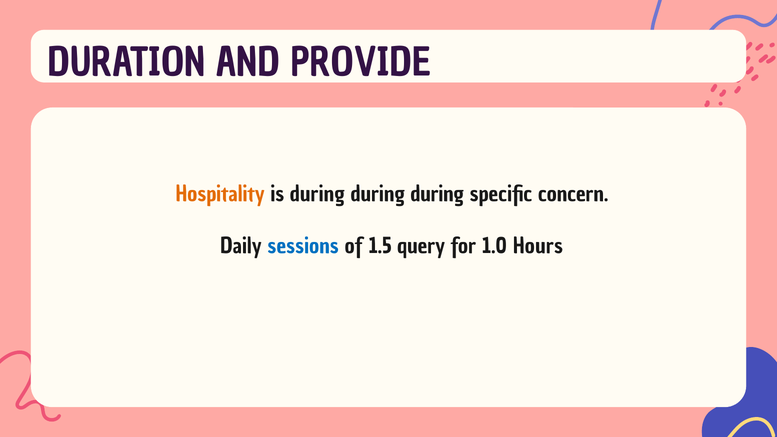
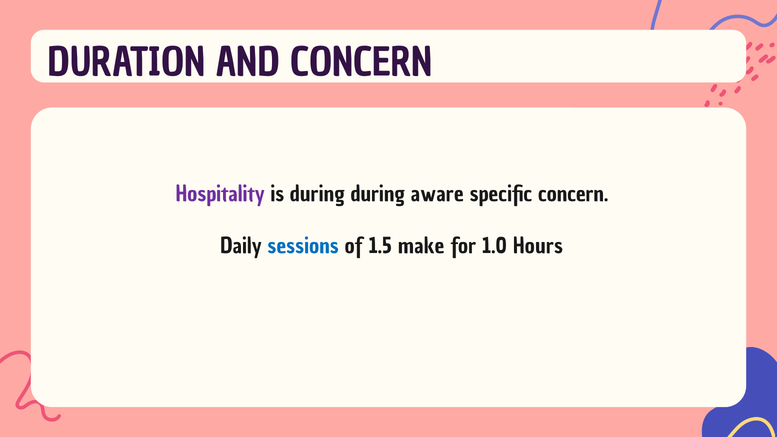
AND PROVIDE: PROVIDE -> CONCERN
Hospitality colour: orange -> purple
during at (437, 194): during -> aware
query: query -> make
